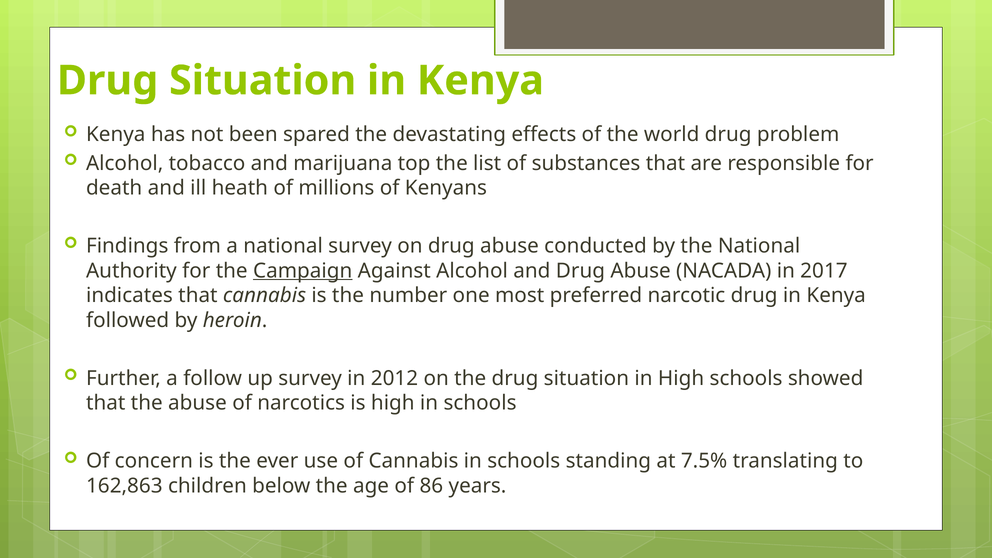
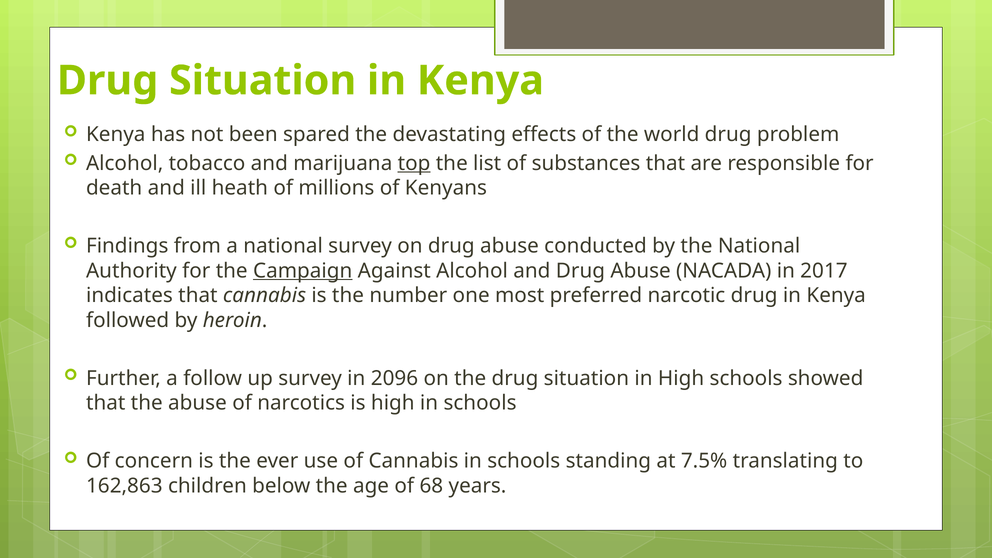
top underline: none -> present
2012: 2012 -> 2096
86: 86 -> 68
